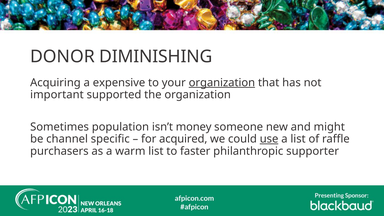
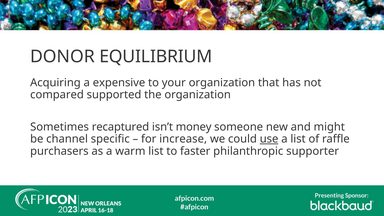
DIMINISHING: DIMINISHING -> EQUILIBRIUM
organization at (222, 83) underline: present -> none
important: important -> compared
population: population -> recaptured
acquired: acquired -> increase
